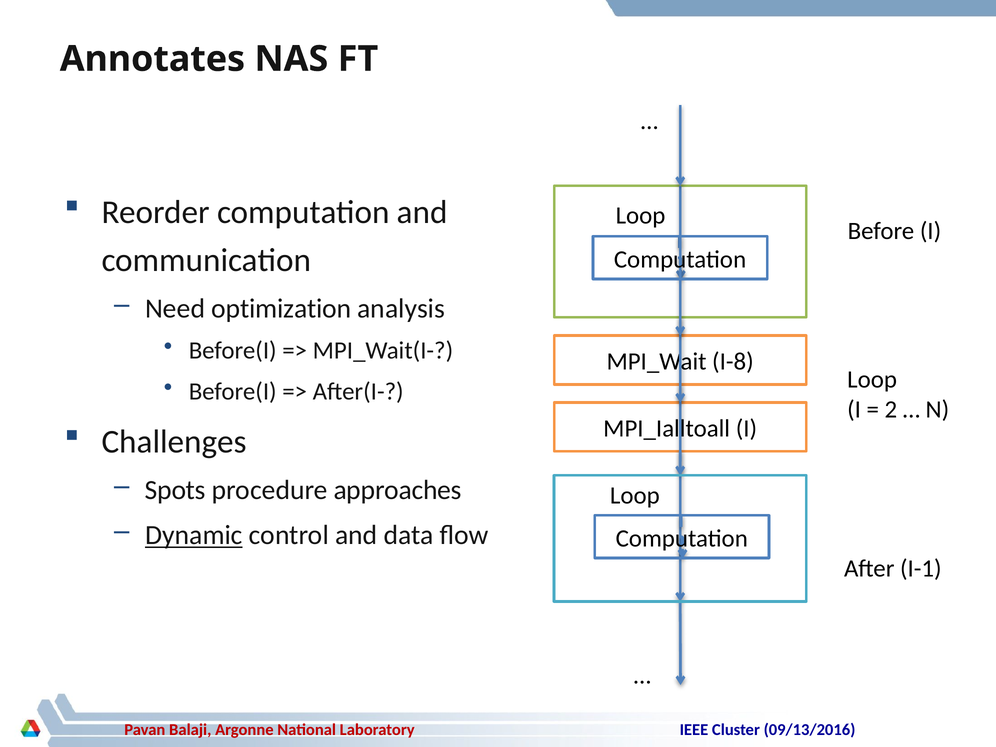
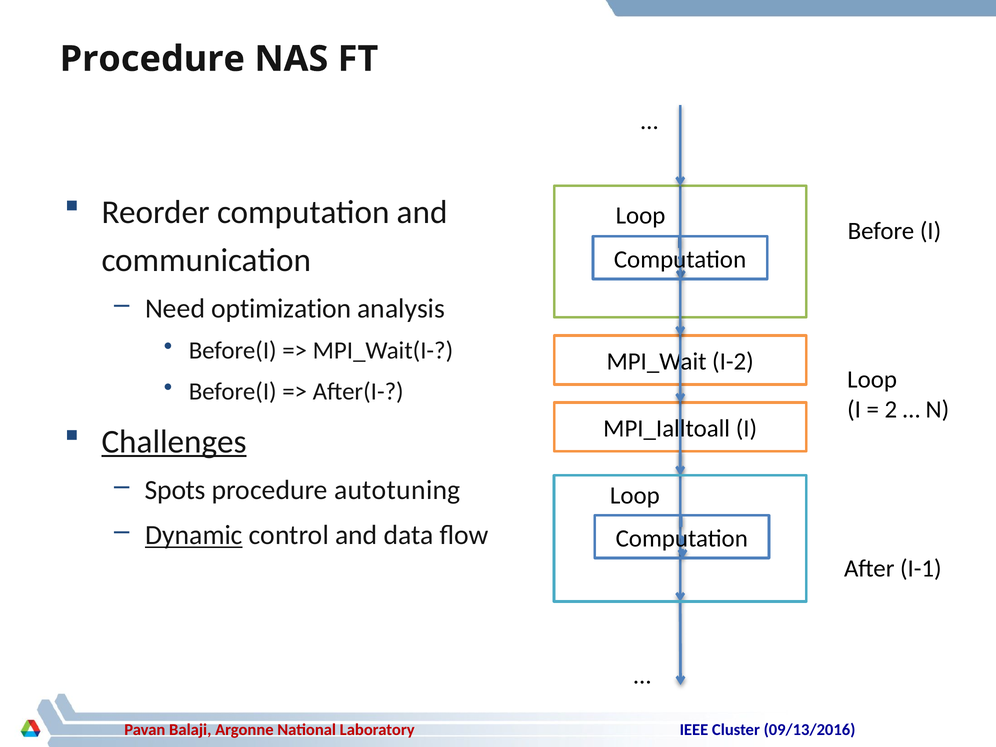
Annotates at (152, 59): Annotates -> Procedure
I-8: I-8 -> I-2
Challenges underline: none -> present
approaches: approaches -> autotuning
